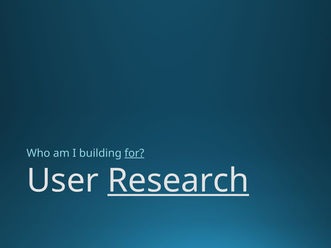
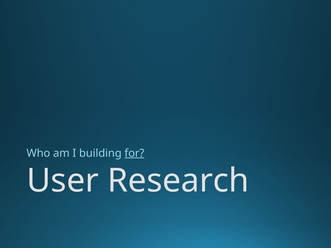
Research underline: present -> none
